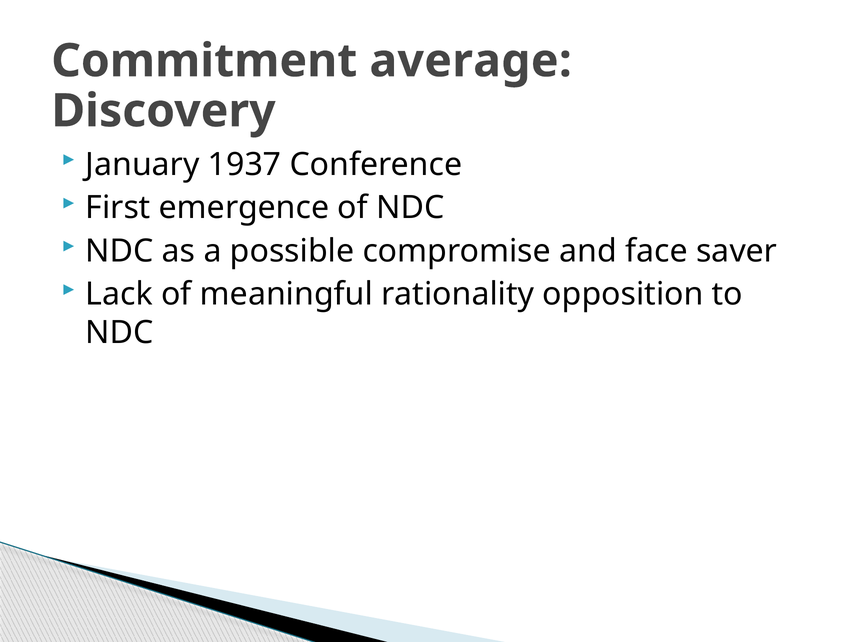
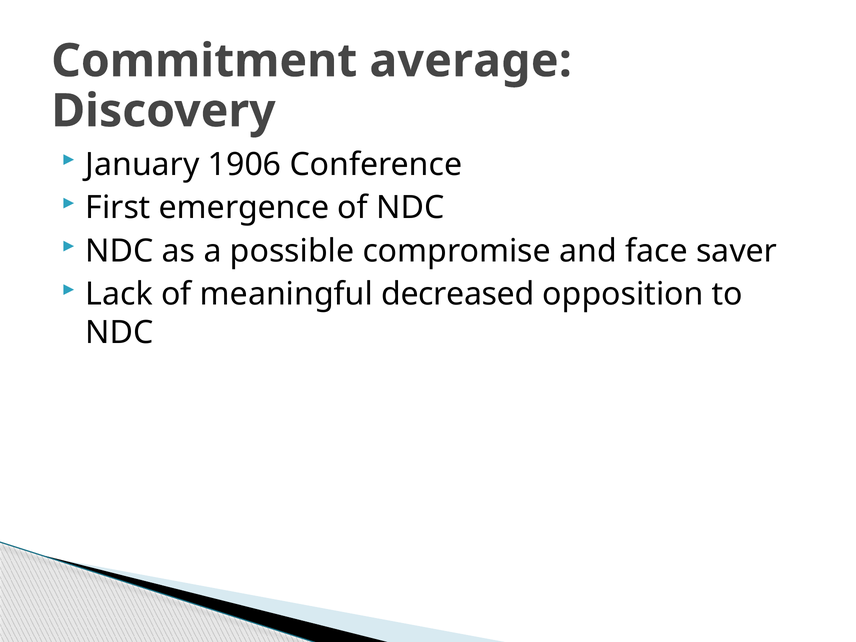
1937: 1937 -> 1906
rationality: rationality -> decreased
